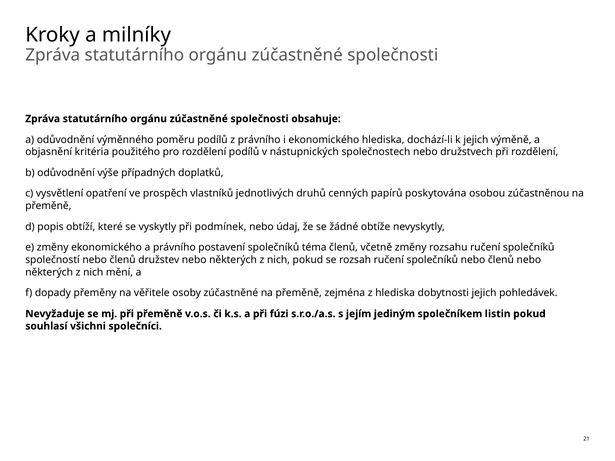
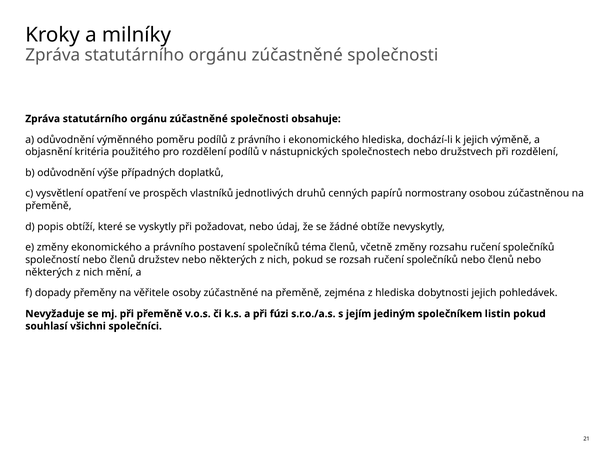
poskytována: poskytována -> normostrany
podmínek: podmínek -> požadovat
